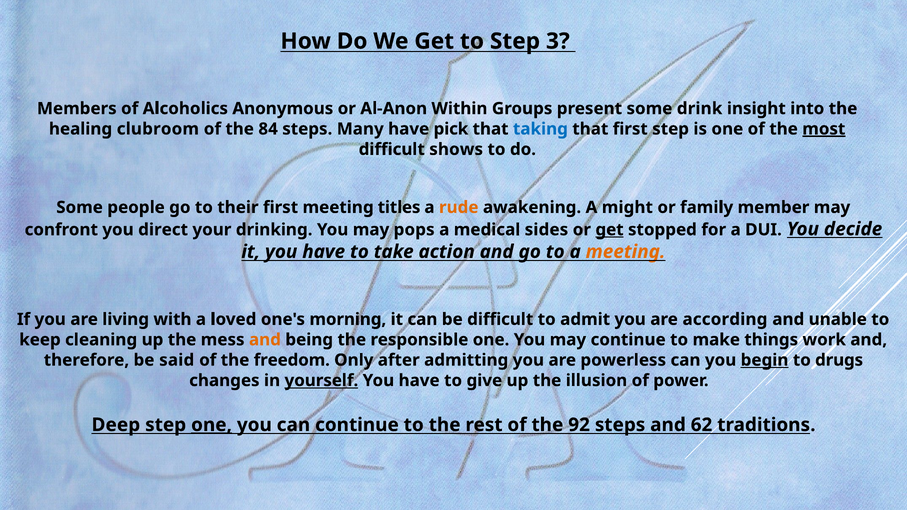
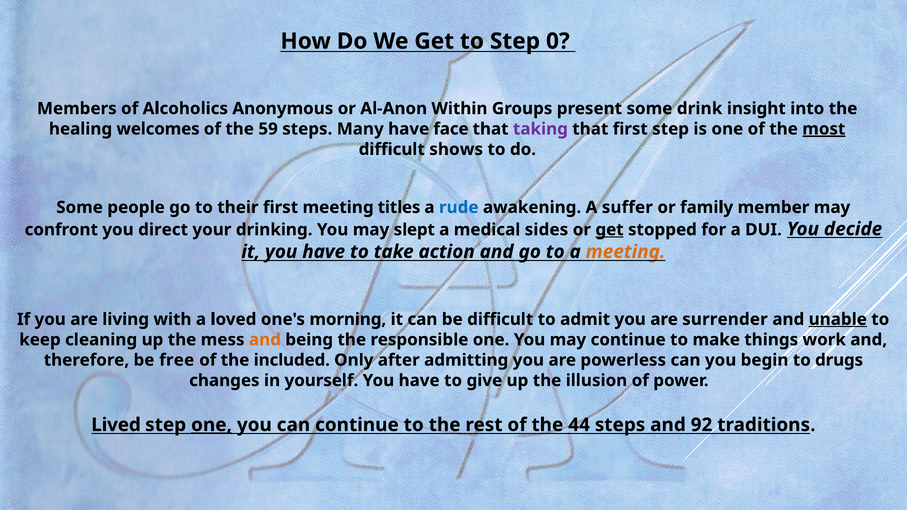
3: 3 -> 0
clubroom: clubroom -> welcomes
84: 84 -> 59
pick: pick -> face
taking colour: blue -> purple
rude colour: orange -> blue
might: might -> suffer
pops: pops -> slept
according: according -> surrender
unable underline: none -> present
said: said -> free
freedom: freedom -> included
begin underline: present -> none
yourself underline: present -> none
Deep: Deep -> Lived
92: 92 -> 44
62: 62 -> 92
